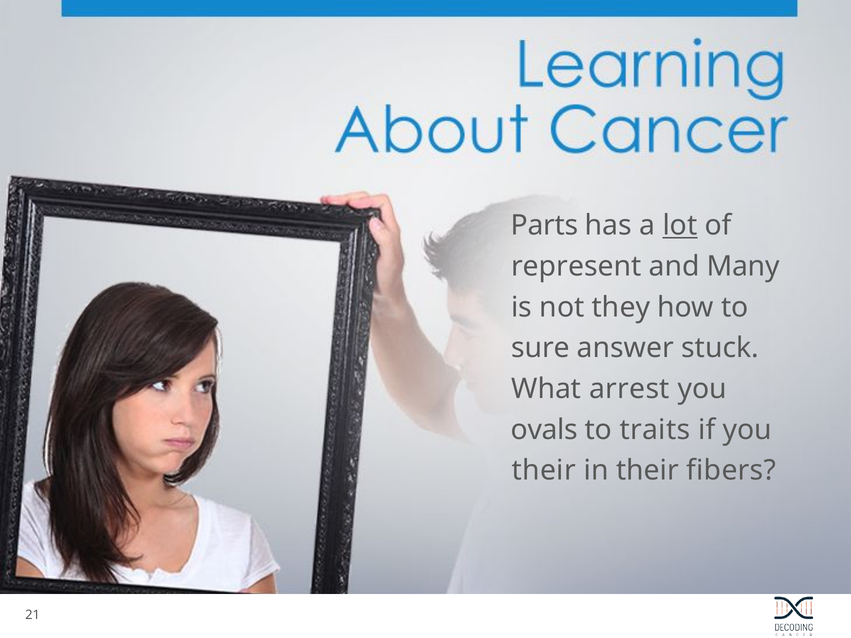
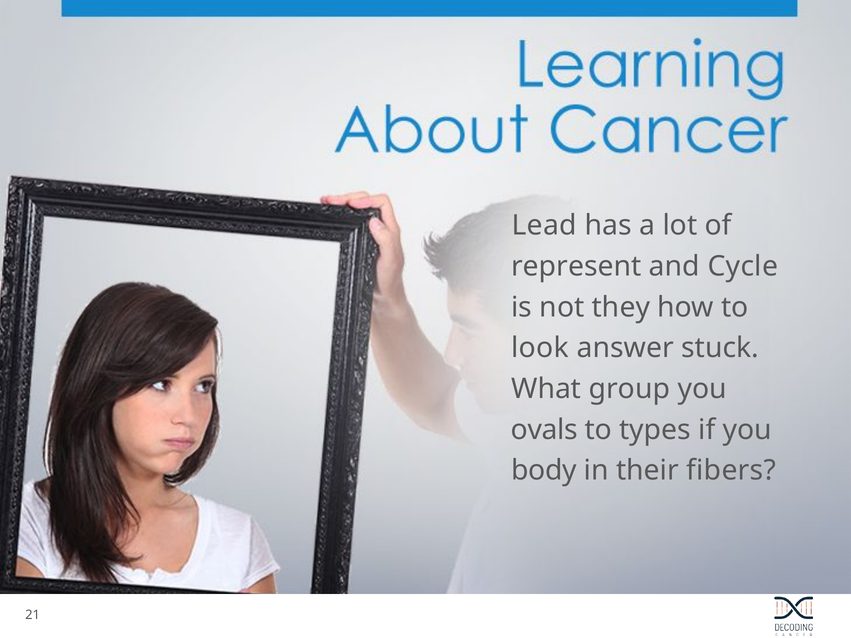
Parts: Parts -> Lead
lot underline: present -> none
Many: Many -> Cycle
sure: sure -> look
arrest: arrest -> group
traits: traits -> types
their at (544, 471): their -> body
